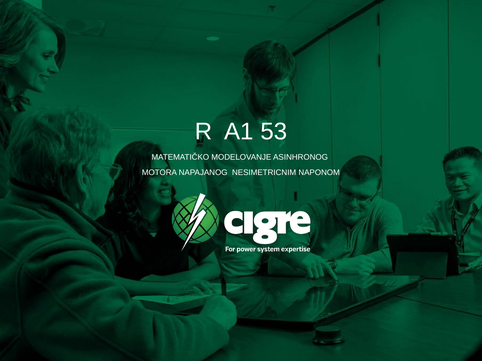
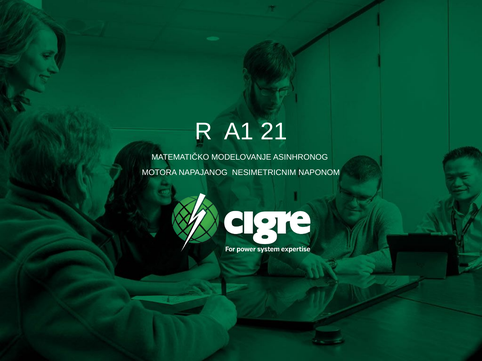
53: 53 -> 21
